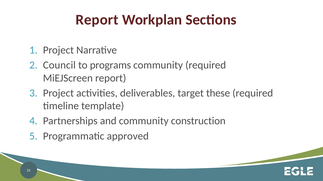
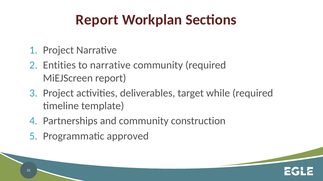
Council: Council -> Entities
to programs: programs -> narrative
these: these -> while
